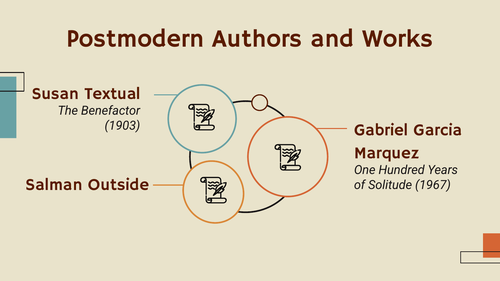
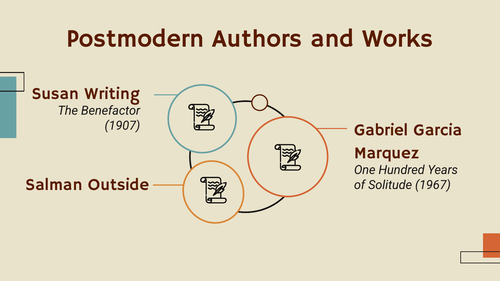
Textual: Textual -> Writing
1903: 1903 -> 1907
